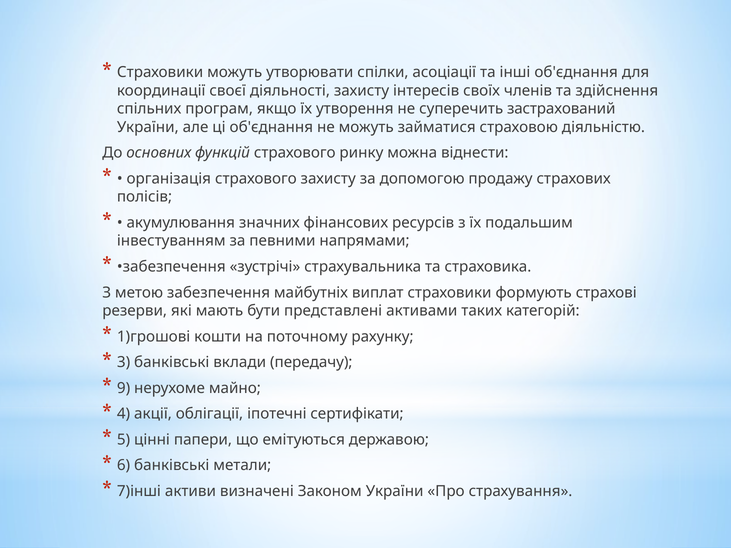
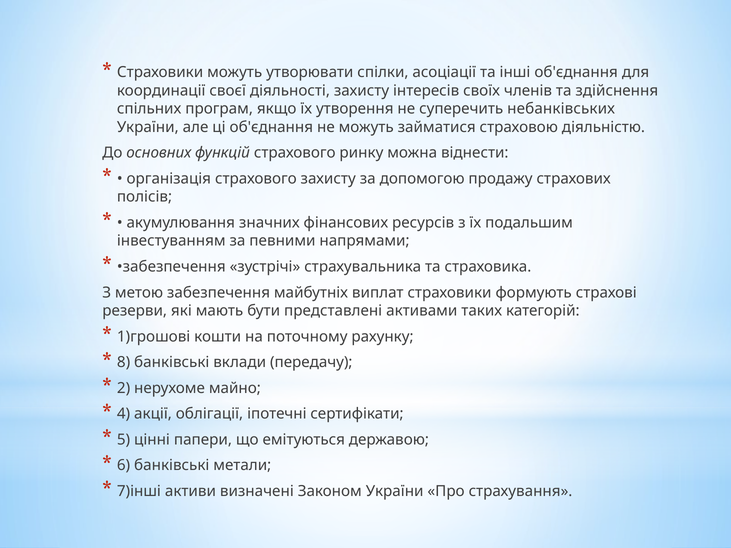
застрахований: застрахований -> небанківських
3: 3 -> 8
9: 9 -> 2
